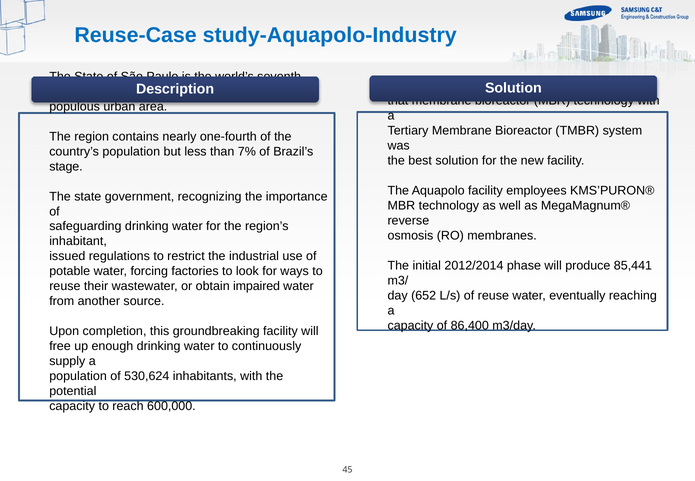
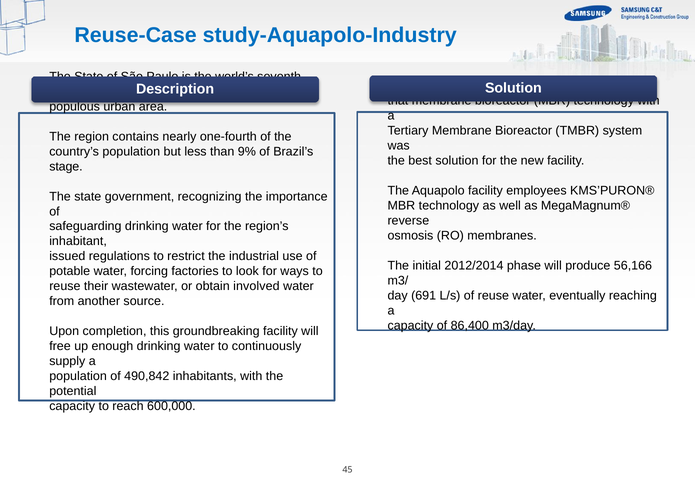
7%: 7% -> 9%
85,441: 85,441 -> 56,166
impaired: impaired -> involved
652: 652 -> 691
530,624: 530,624 -> 490,842
